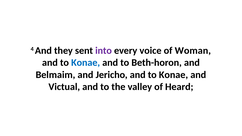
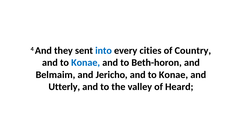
into colour: purple -> blue
voice: voice -> cities
Woman: Woman -> Country
Victual: Victual -> Utterly
